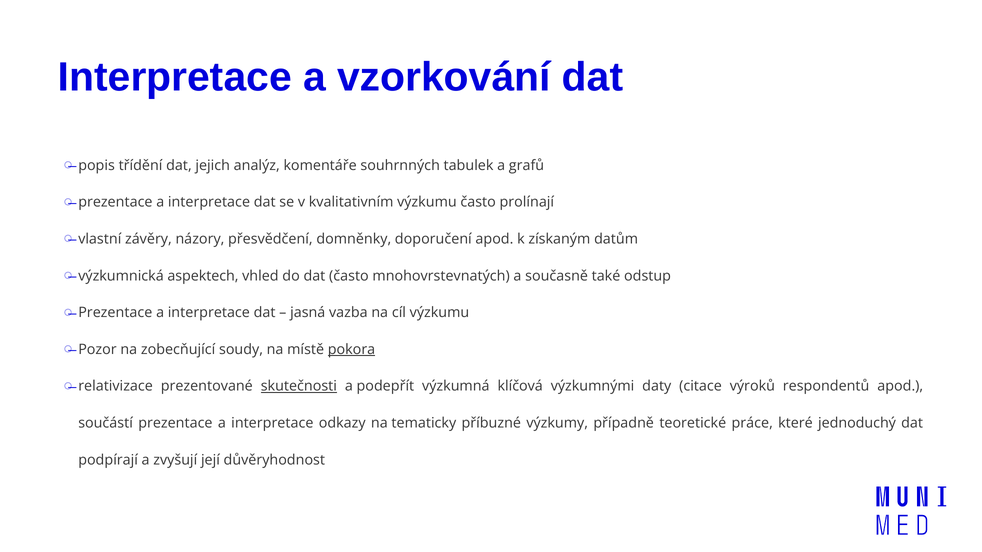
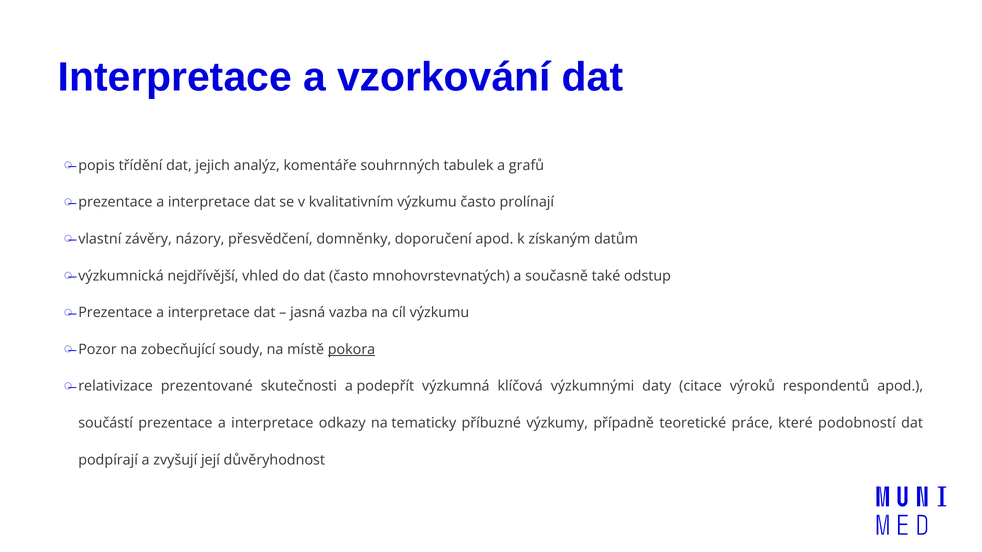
aspektech: aspektech -> nejdřívější
skutečnosti underline: present -> none
jednoduchý: jednoduchý -> podobností
